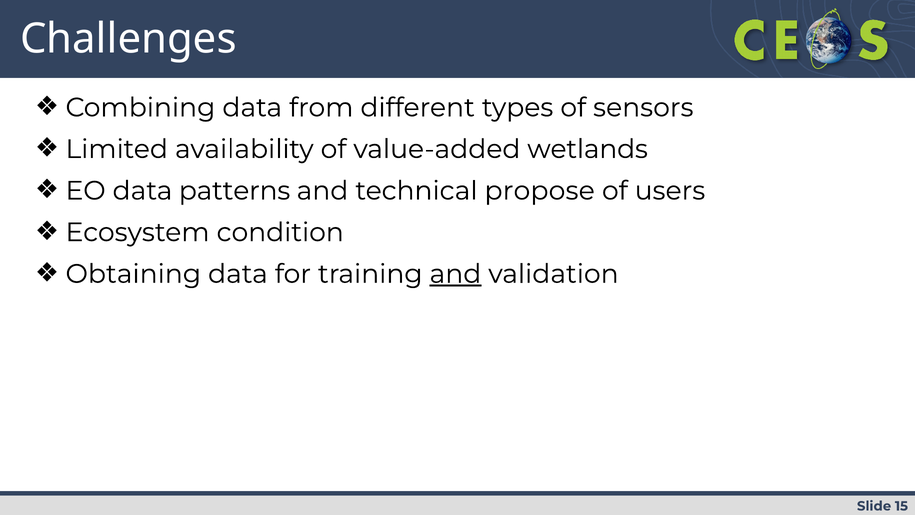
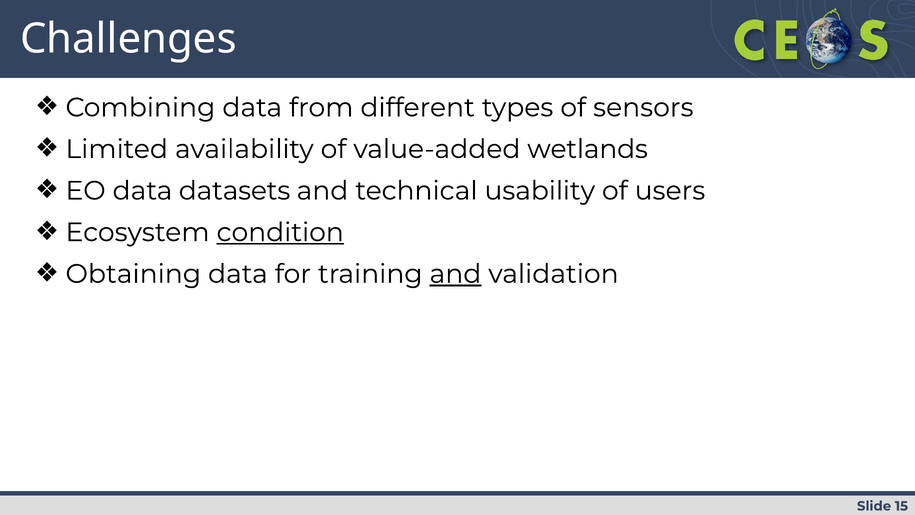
patterns: patterns -> datasets
propose: propose -> usability
condition underline: none -> present
